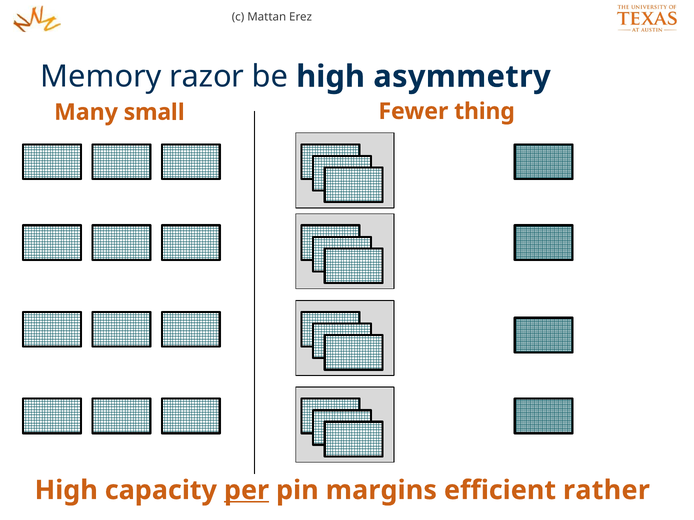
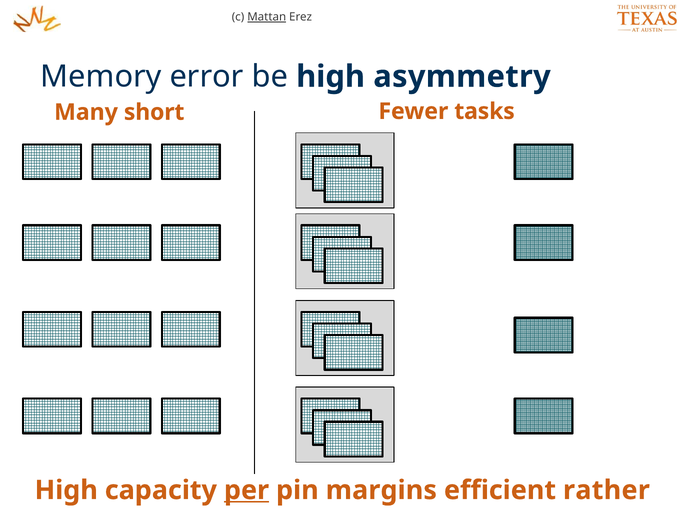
Mattan underline: none -> present
razor: razor -> error
small: small -> short
thing: thing -> tasks
